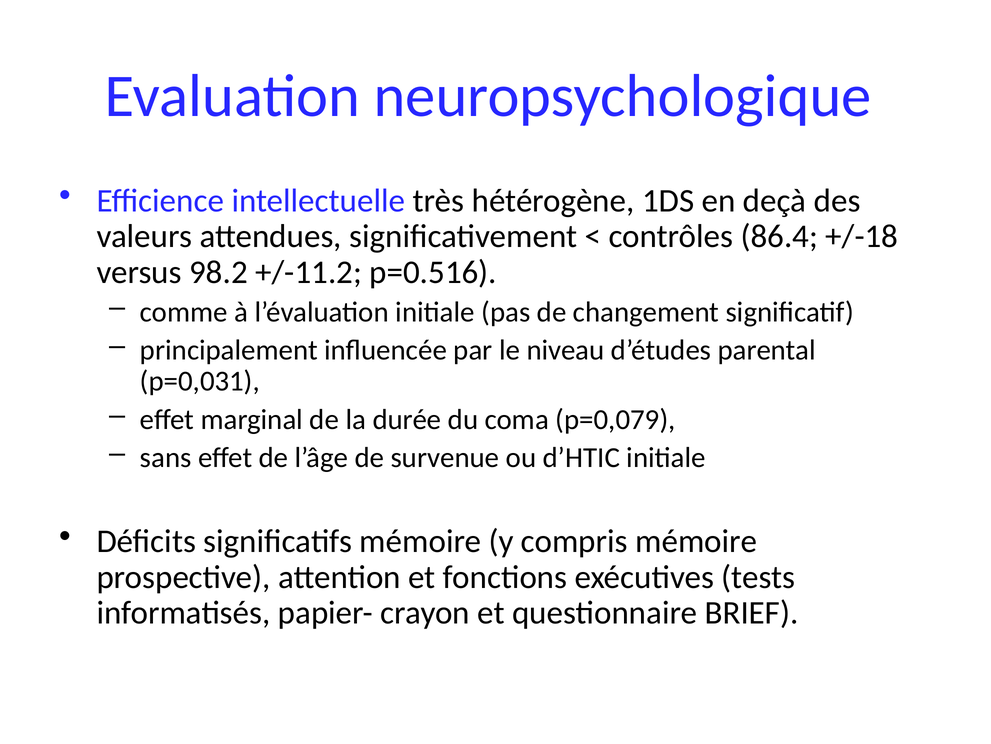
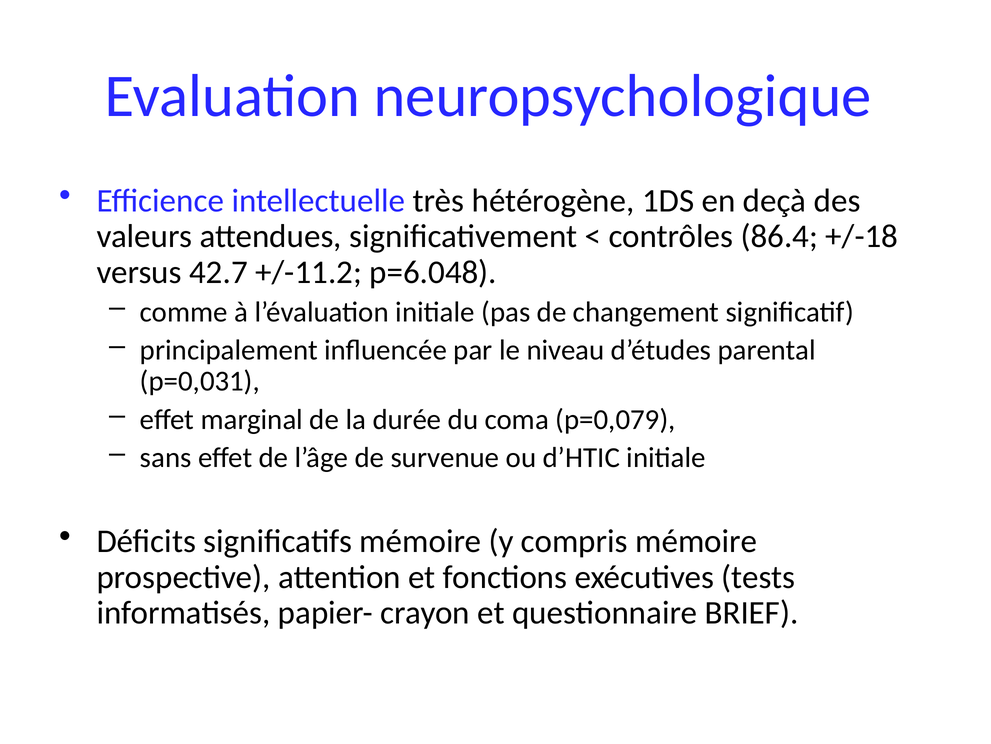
98.2: 98.2 -> 42.7
p=0.516: p=0.516 -> p=6.048
